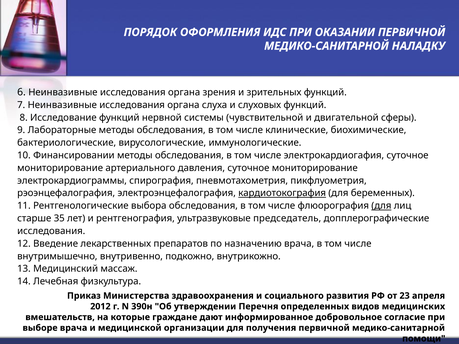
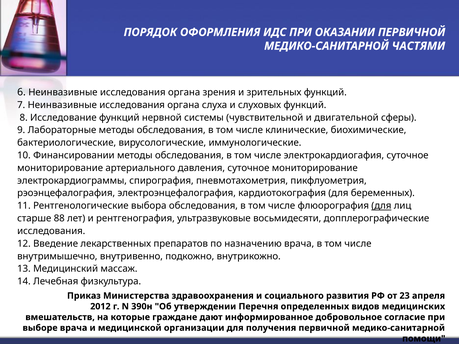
НАЛАДКУ: НАЛАДКУ -> ЧАСТЯМИ
кардиотокография underline: present -> none
35: 35 -> 88
председатель: председатель -> восьмидесяти
